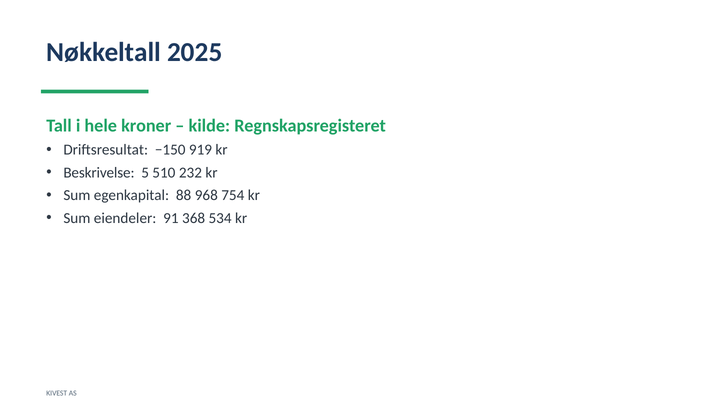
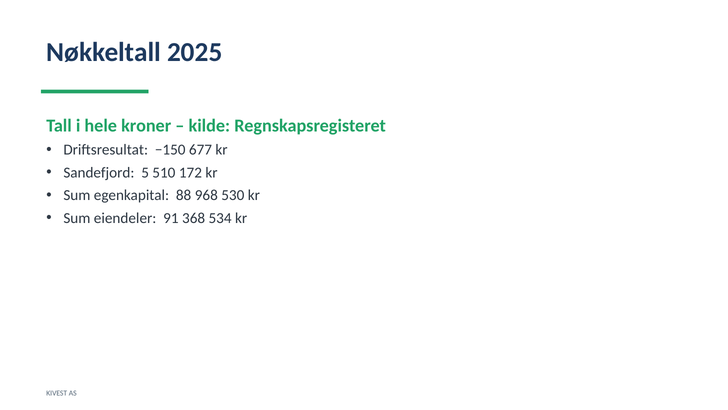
919: 919 -> 677
Beskrivelse: Beskrivelse -> Sandefjord
232: 232 -> 172
754: 754 -> 530
